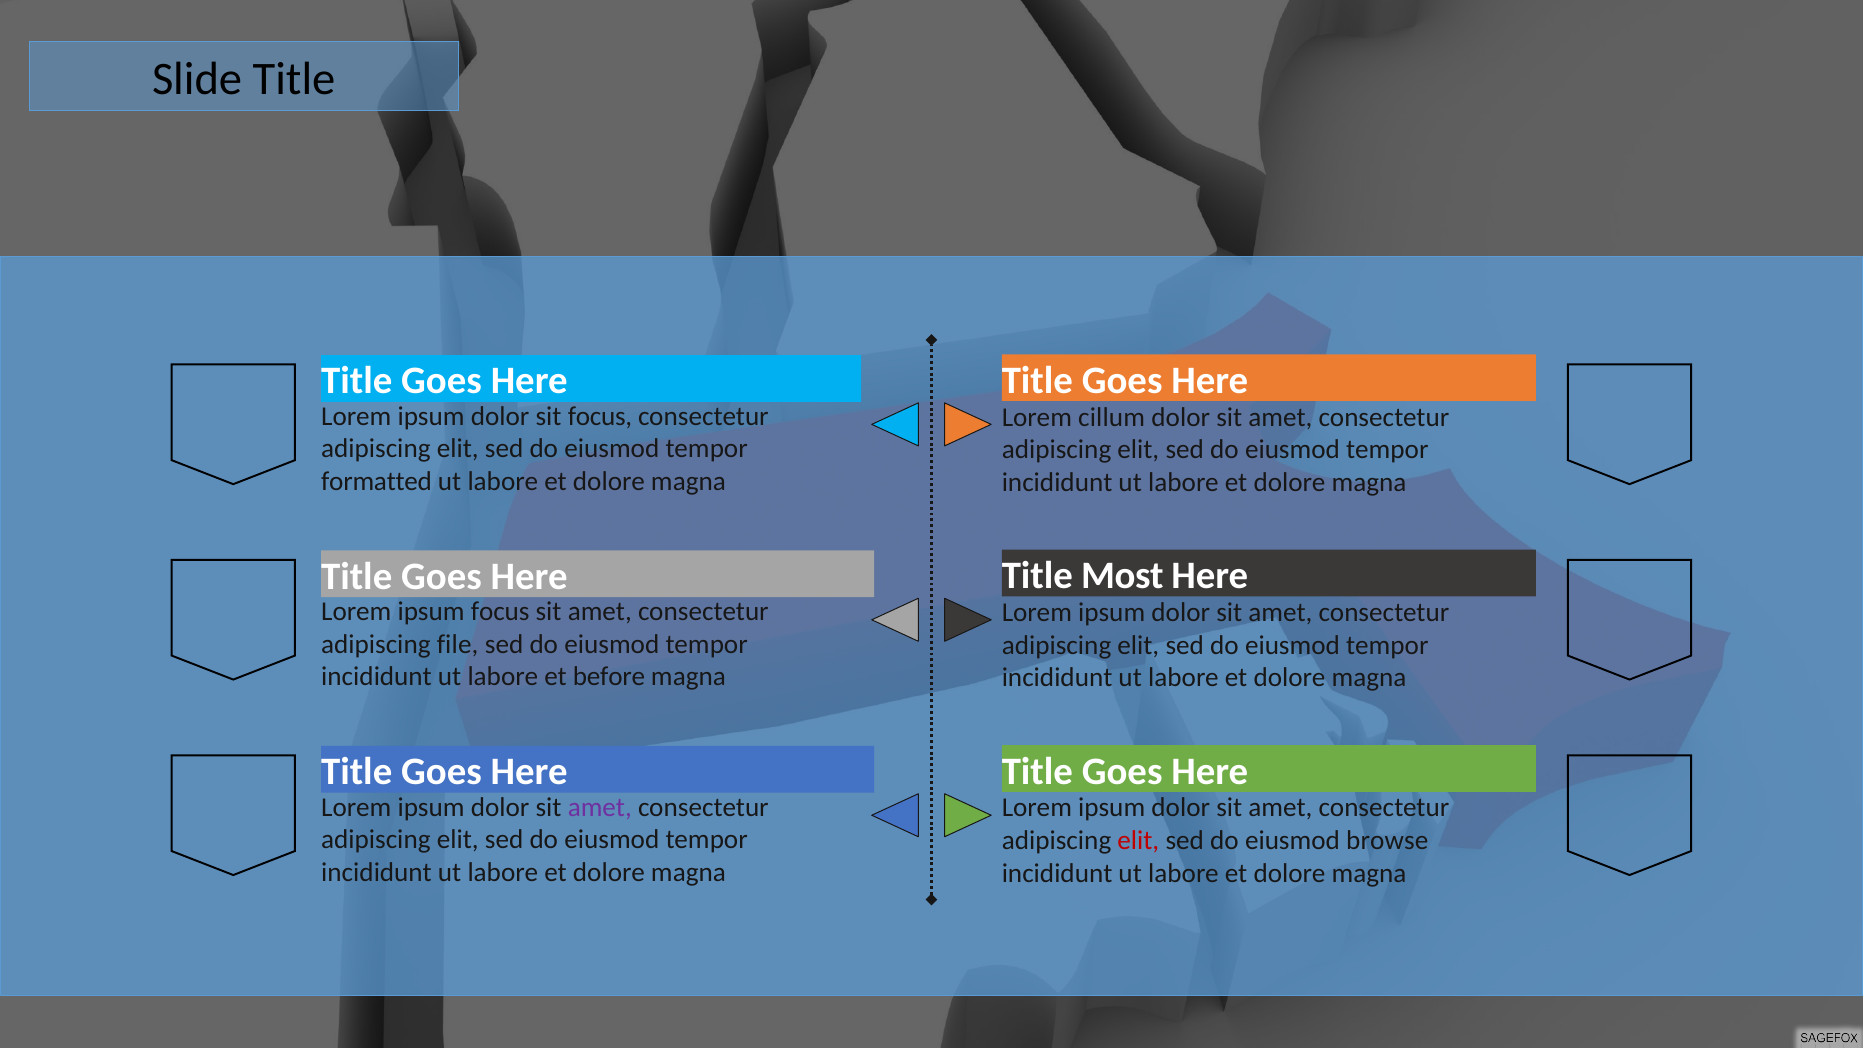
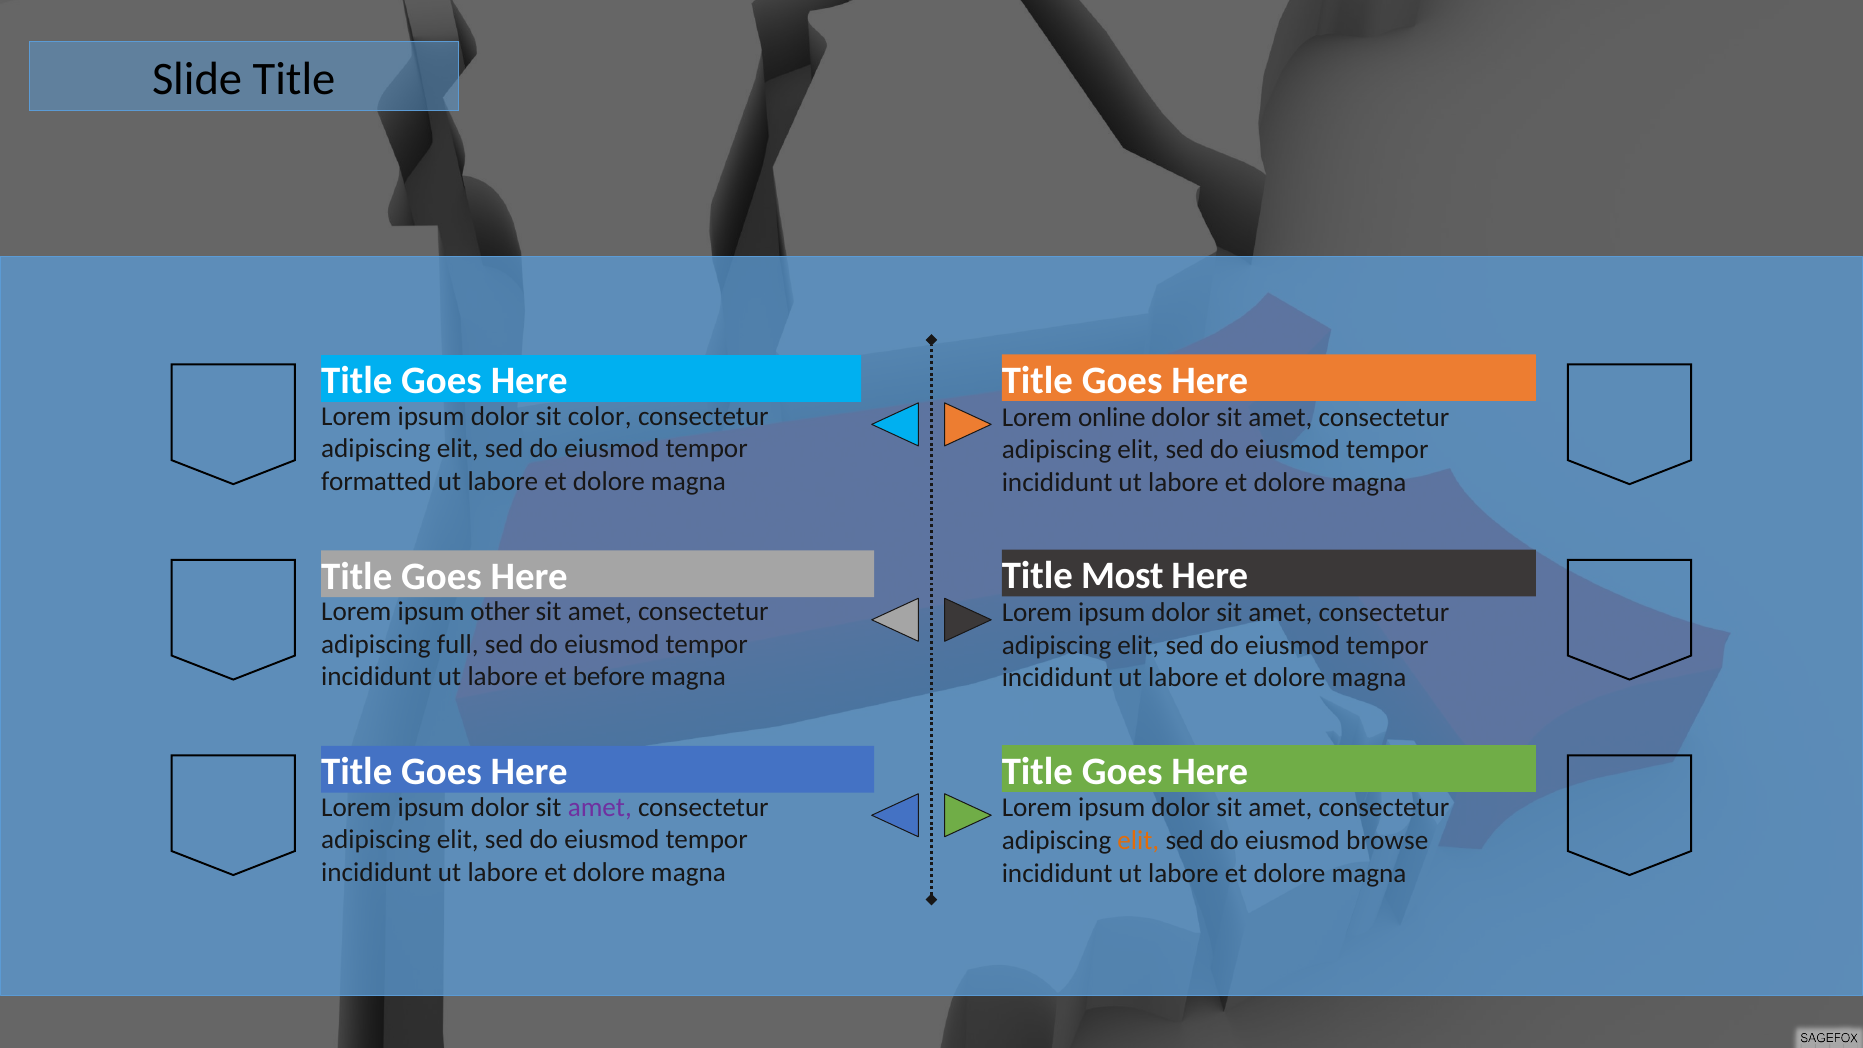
sit focus: focus -> color
cillum: cillum -> online
ipsum focus: focus -> other
file: file -> full
elit at (1138, 840) colour: red -> orange
